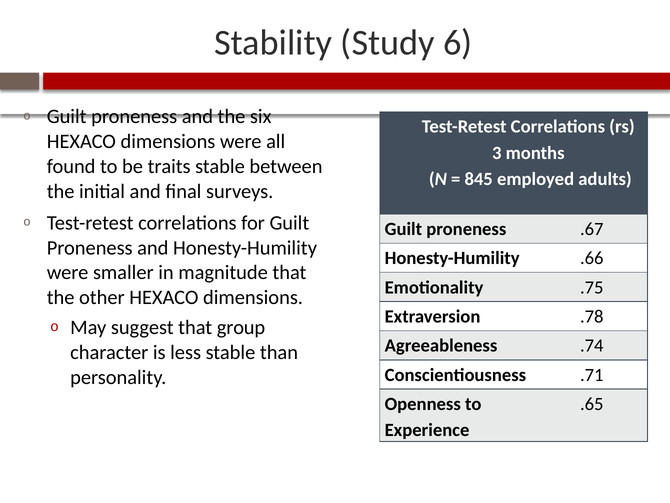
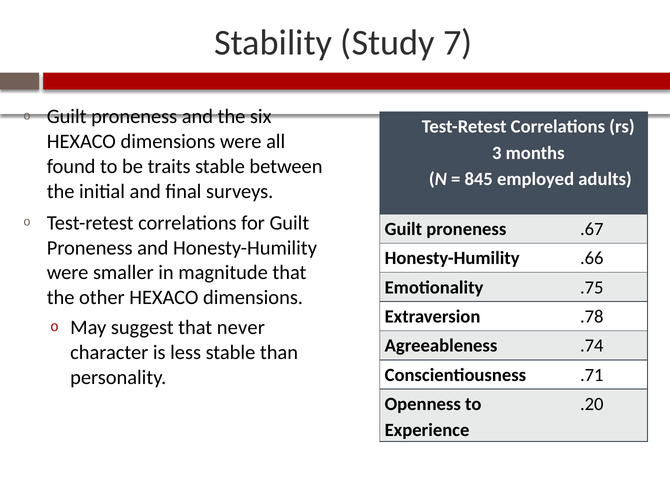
6: 6 -> 7
group: group -> never
.65: .65 -> .20
